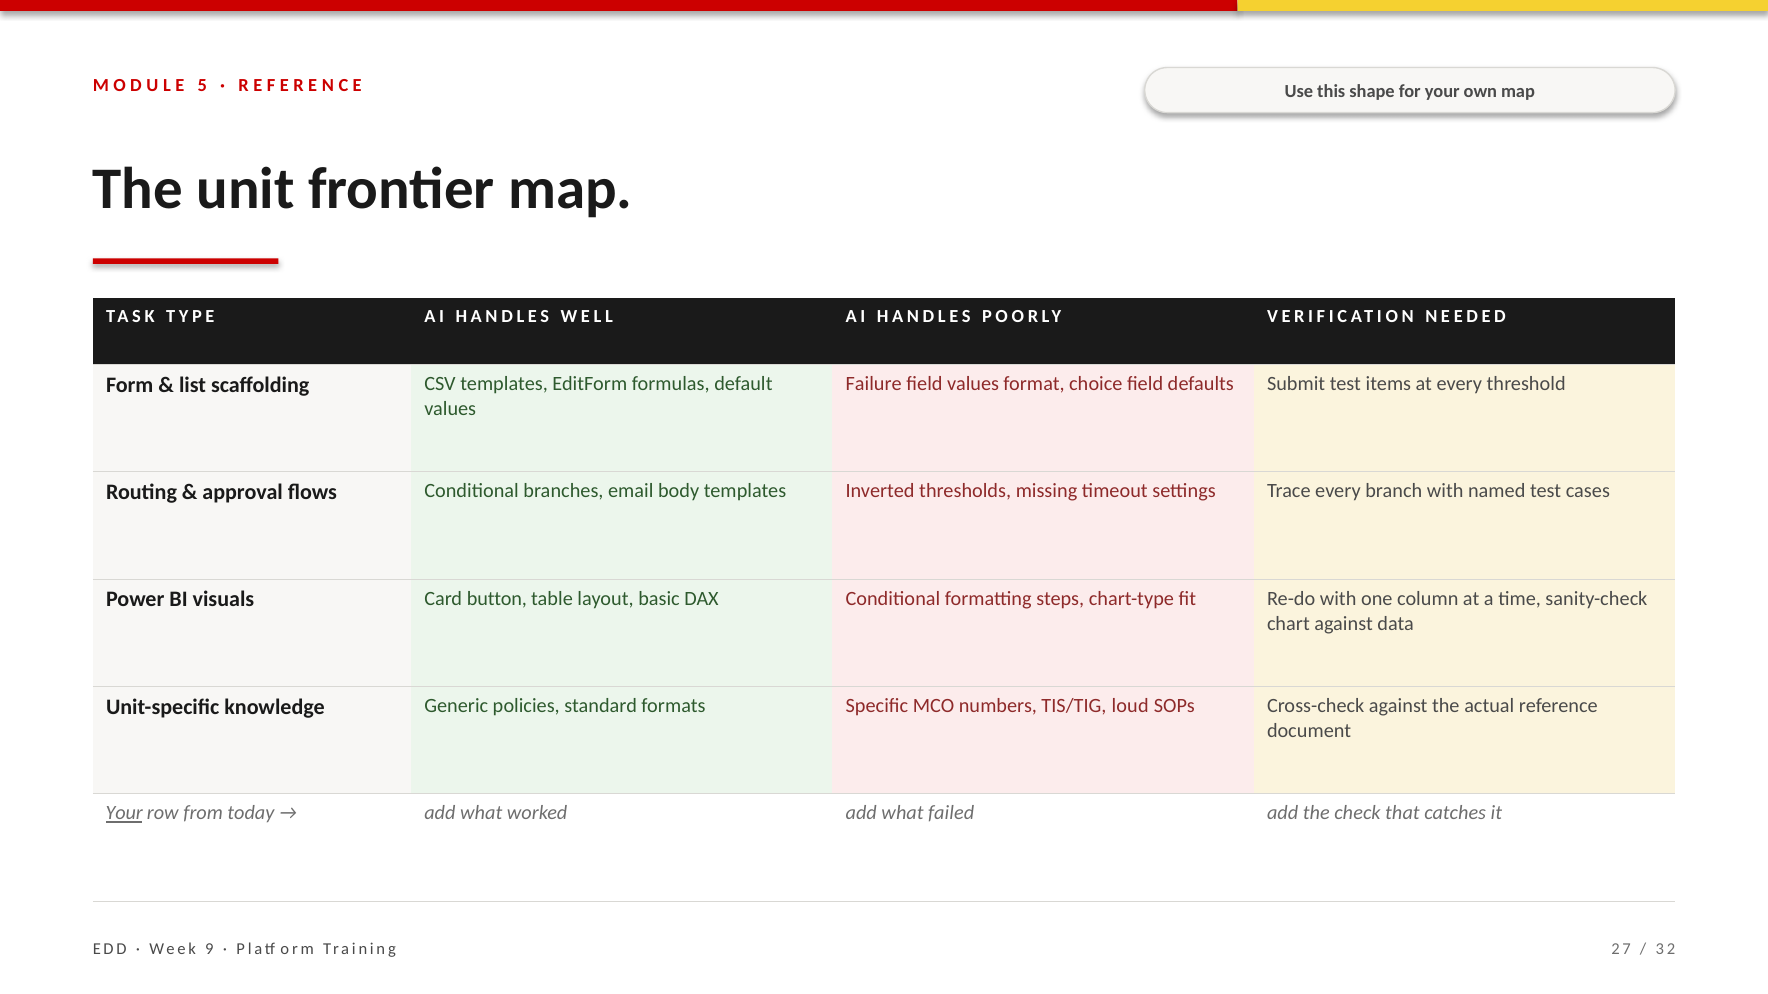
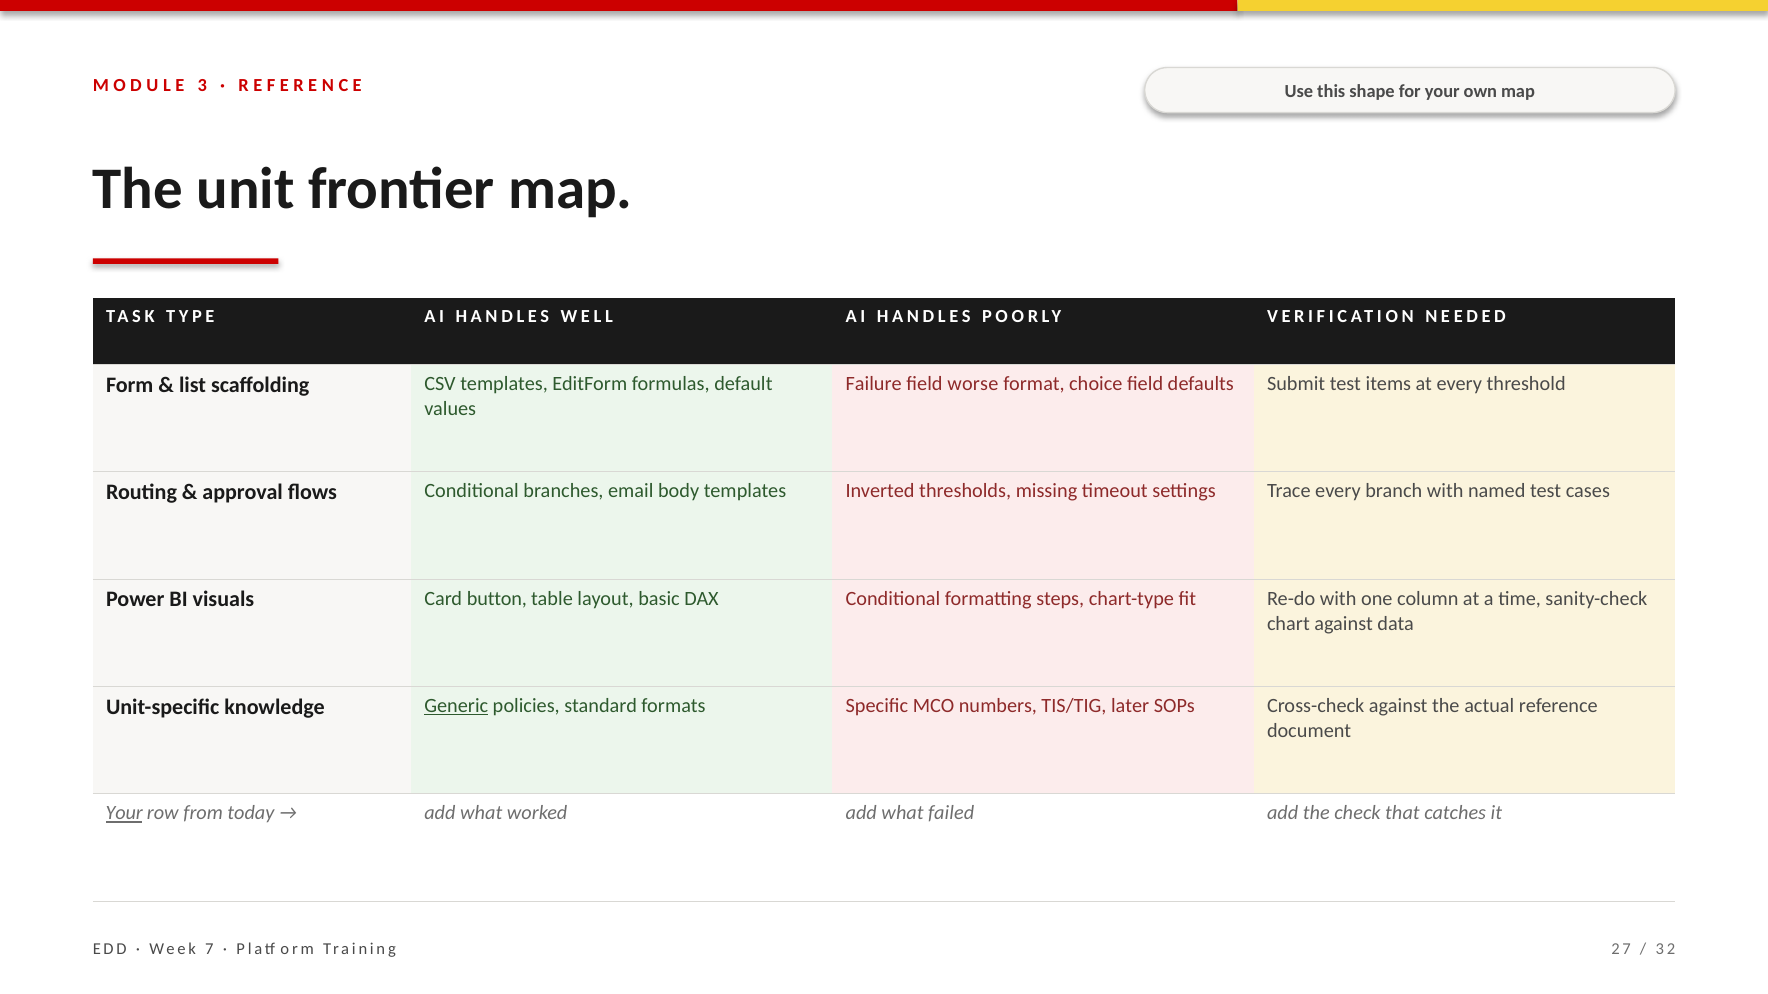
5: 5 -> 3
field values: values -> worse
Generic underline: none -> present
loud: loud -> later
9: 9 -> 7
